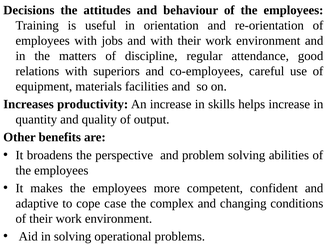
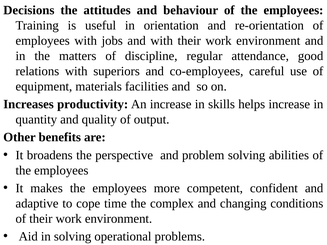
case: case -> time
